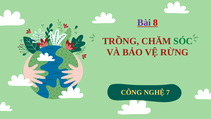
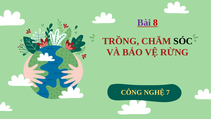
SÓC colour: green -> black
